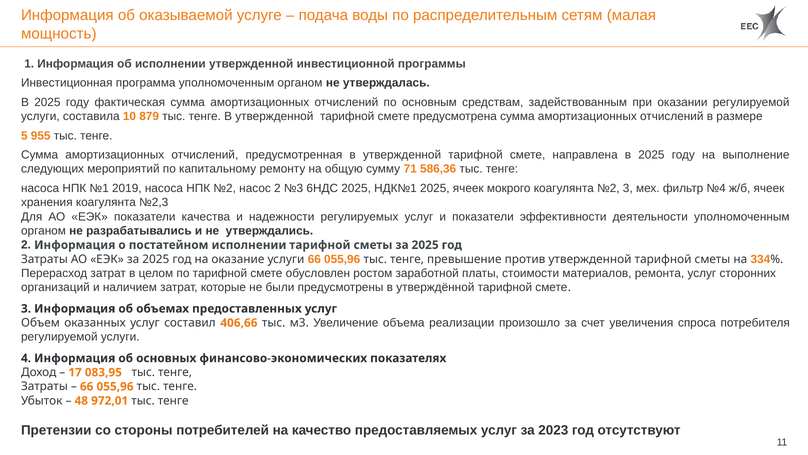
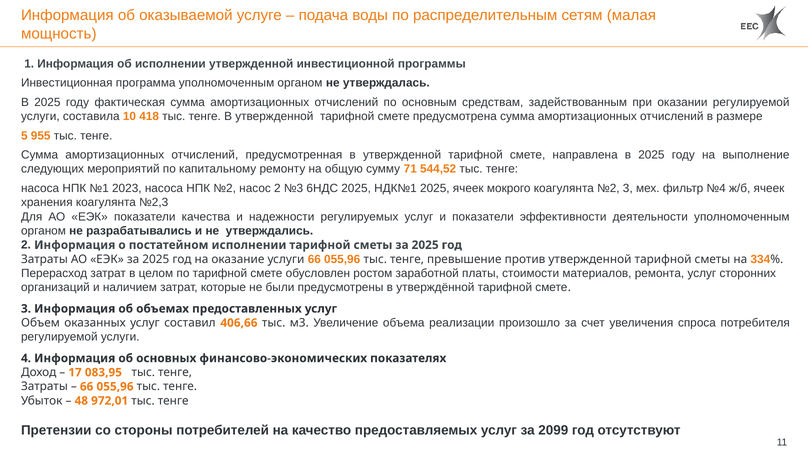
879: 879 -> 418
586,36: 586,36 -> 544,52
2019: 2019 -> 2023
2023: 2023 -> 2099
